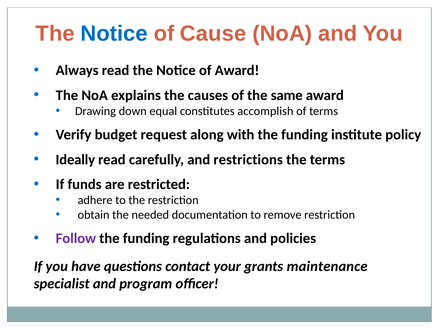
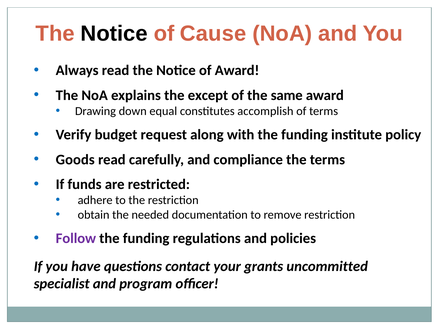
Notice at (114, 34) colour: blue -> black
causes: causes -> except
Ideally: Ideally -> Goods
restrictions: restrictions -> compliance
maintenance: maintenance -> uncommitted
